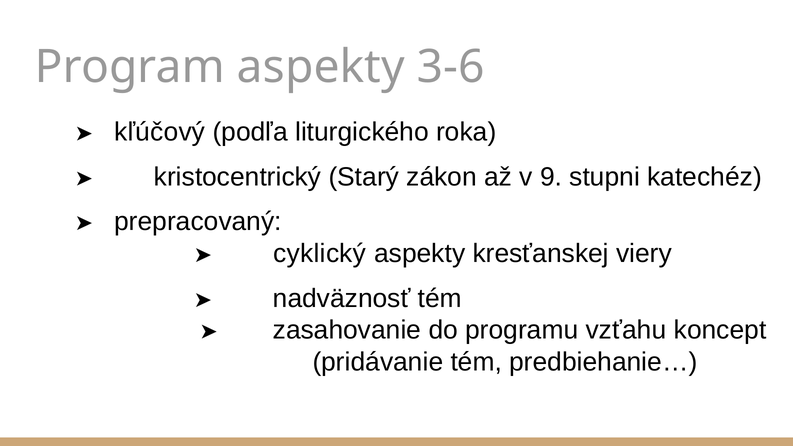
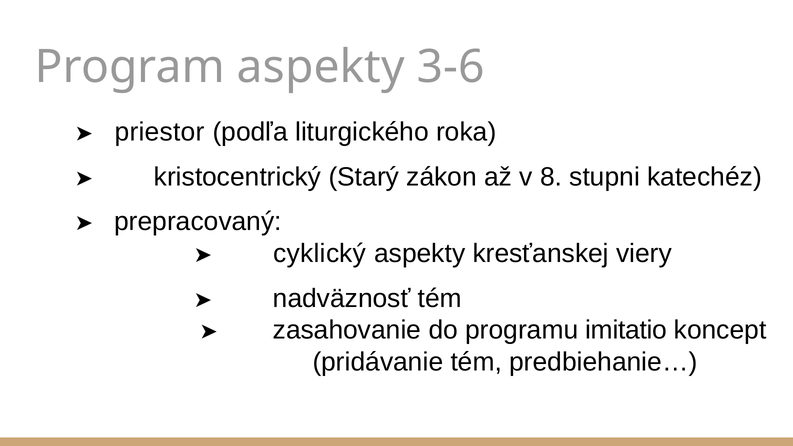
kľúčový: kľúčový -> priestor
9: 9 -> 8
vzťahu: vzťahu -> imitatio
